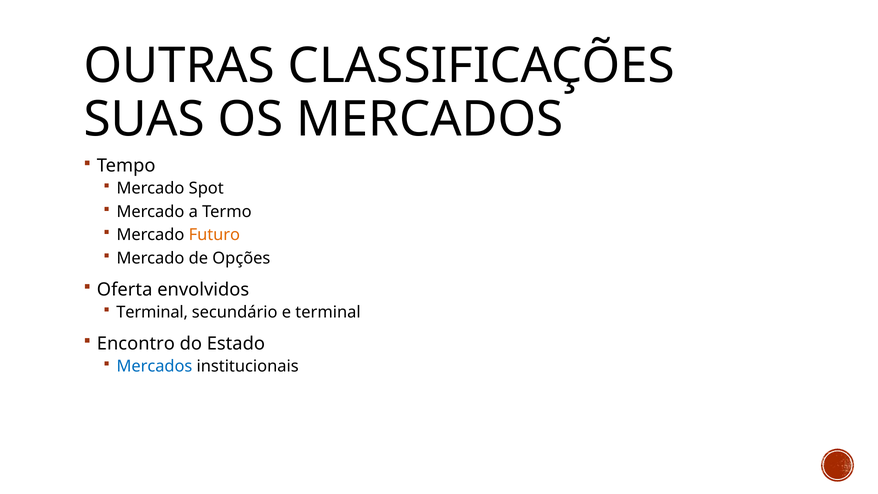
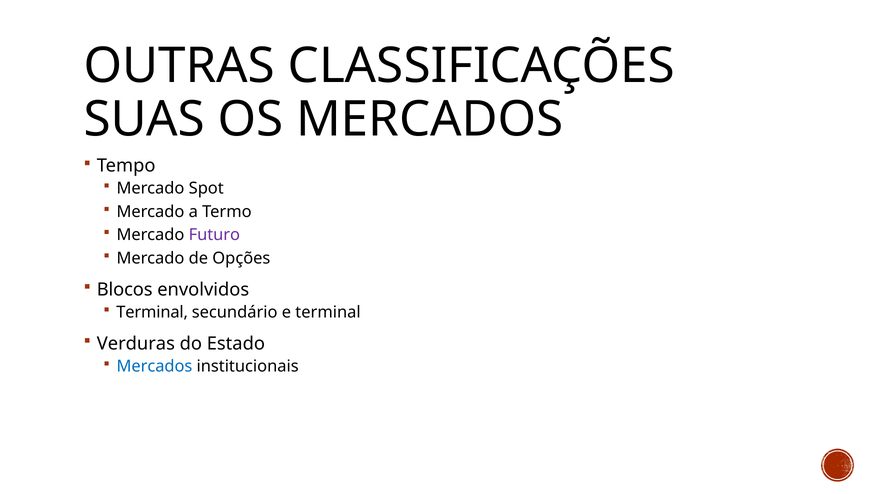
Futuro colour: orange -> purple
Oferta: Oferta -> Blocos
Encontro: Encontro -> Verduras
